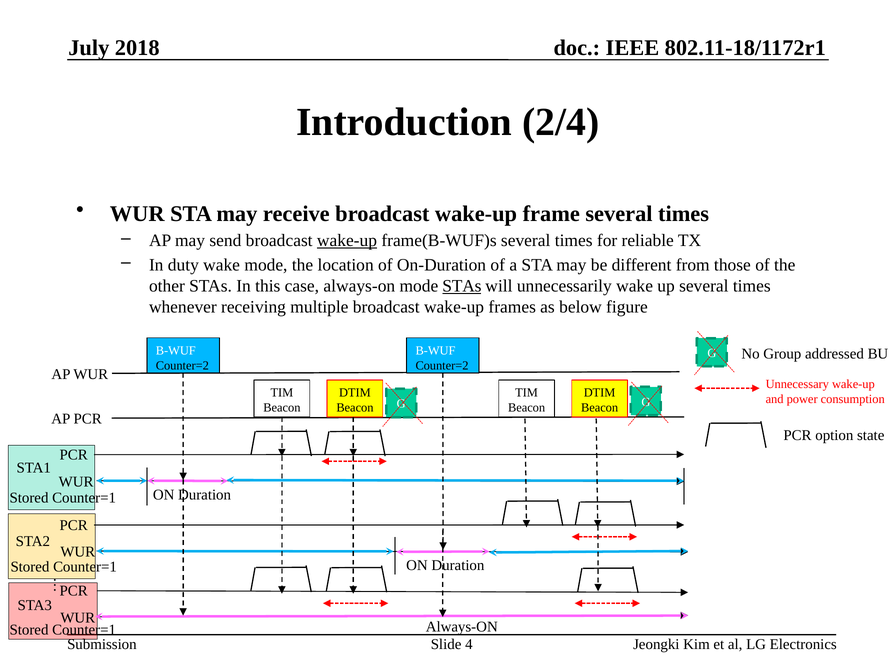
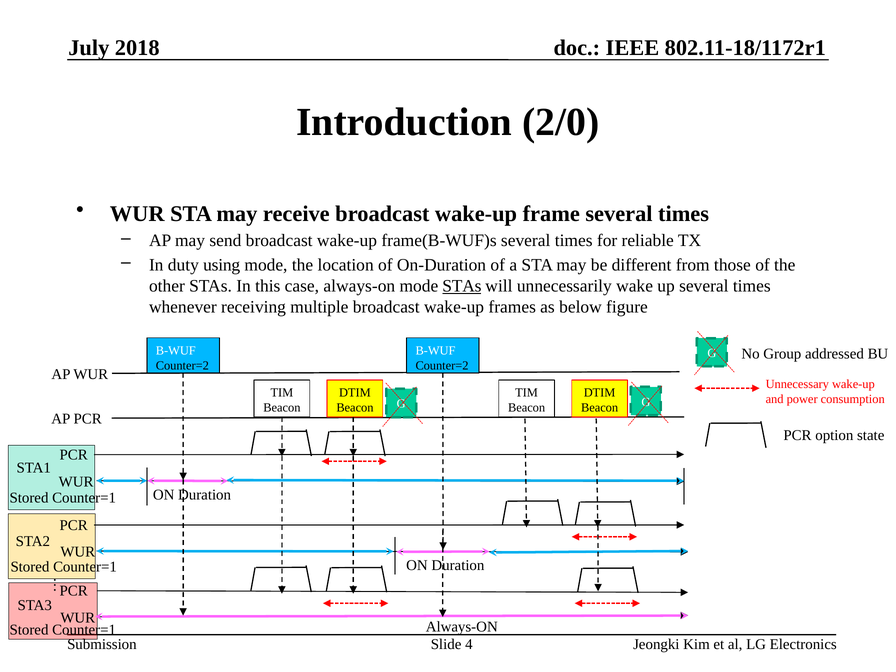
2/4: 2/4 -> 2/0
wake-up at (347, 241) underline: present -> none
duty wake: wake -> using
